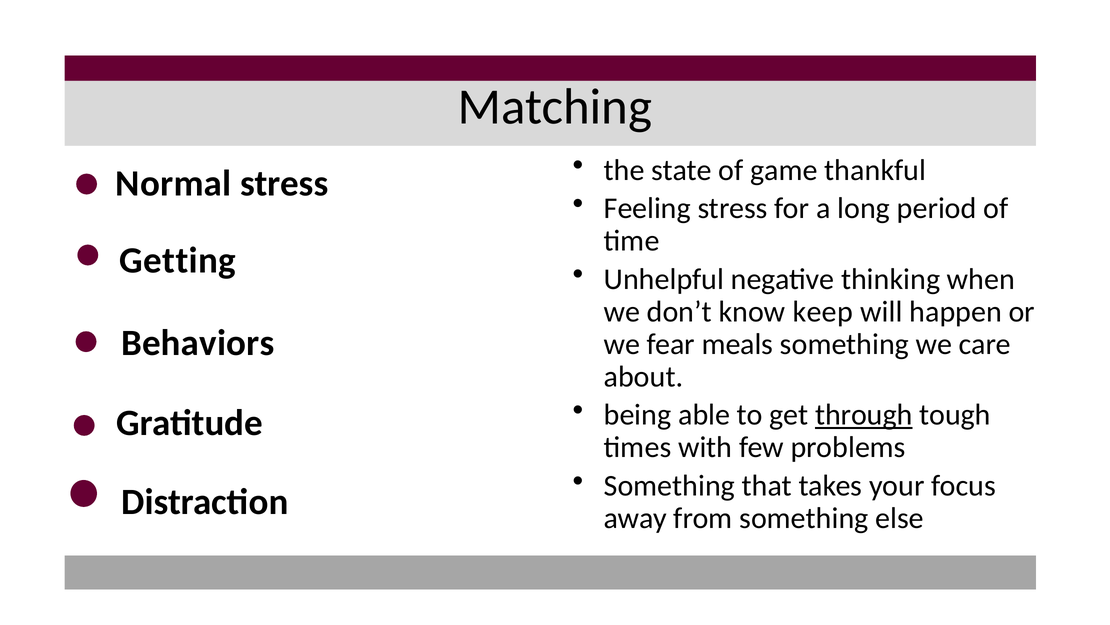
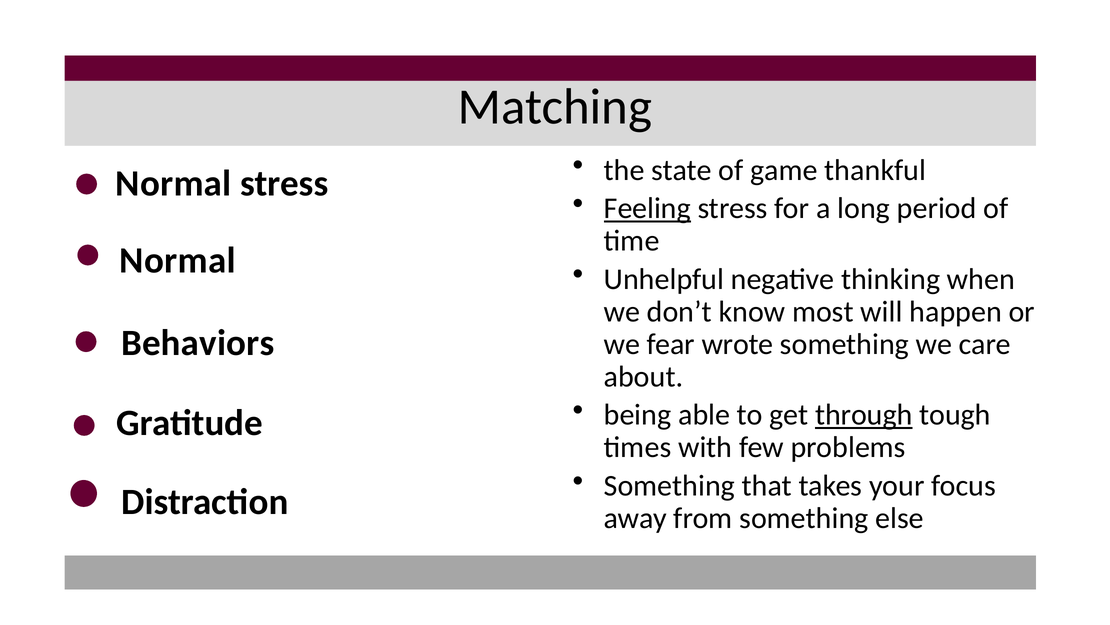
Feeling underline: none -> present
Getting at (178, 260): Getting -> Normal
keep: keep -> most
meals: meals -> wrote
